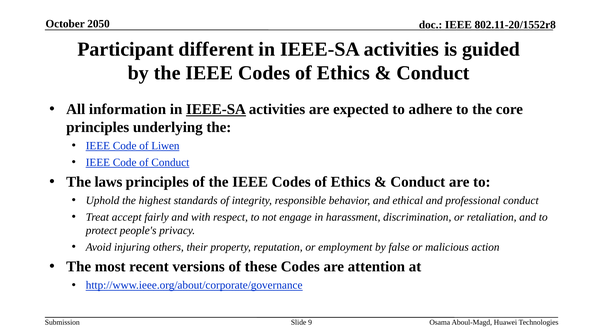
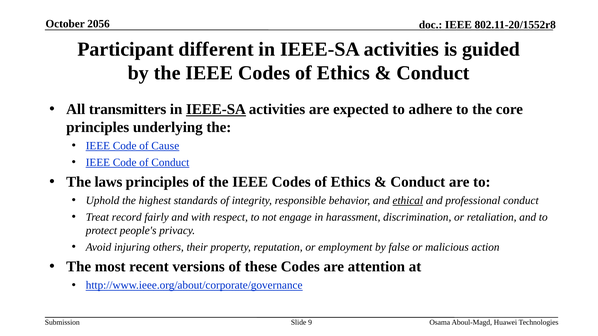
2050: 2050 -> 2056
information: information -> transmitters
Liwen: Liwen -> Cause
ethical underline: none -> present
accept: accept -> record
